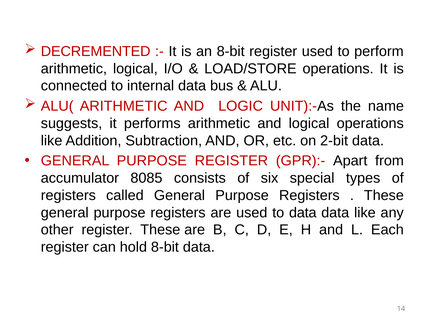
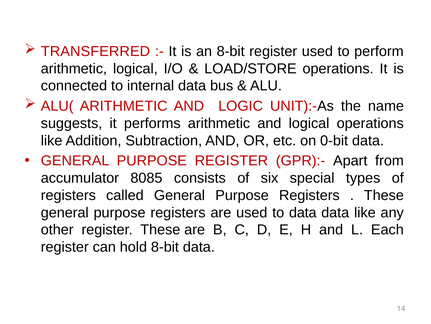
DECREMENTED: DECREMENTED -> TRANSFERRED
2-bit: 2-bit -> 0-bit
